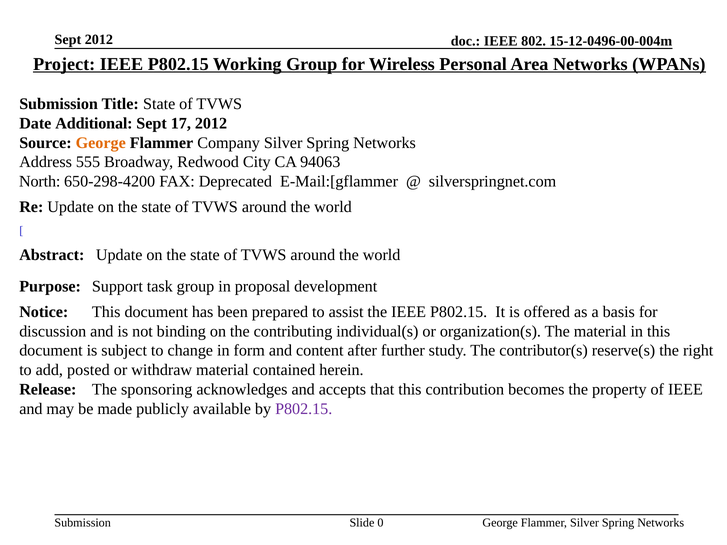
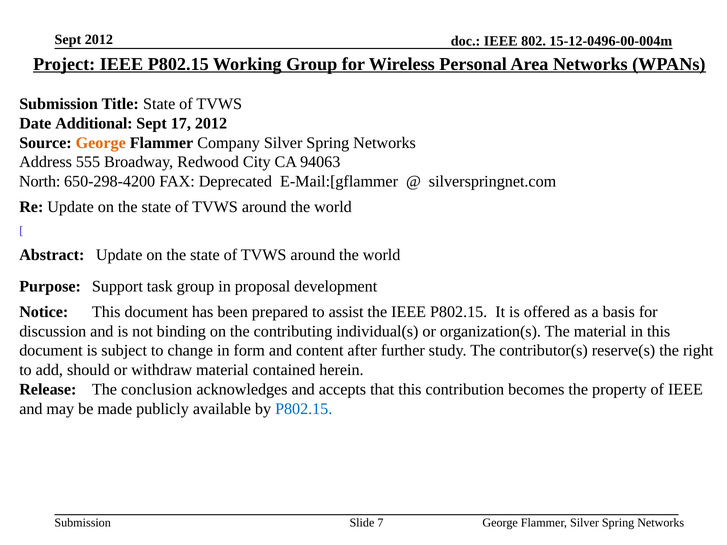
posted: posted -> should
sponsoring: sponsoring -> conclusion
P802.15 at (304, 409) colour: purple -> blue
0: 0 -> 7
